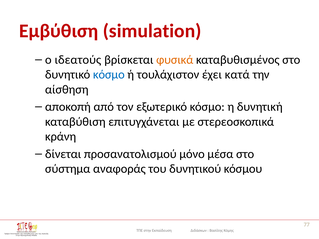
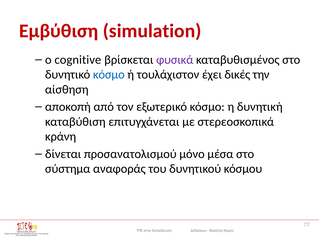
ιδεατούς: ιδεατούς -> cognitive
φυσικά colour: orange -> purple
κατά: κατά -> δικές
